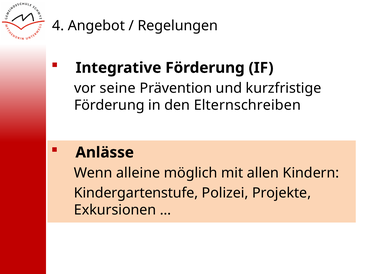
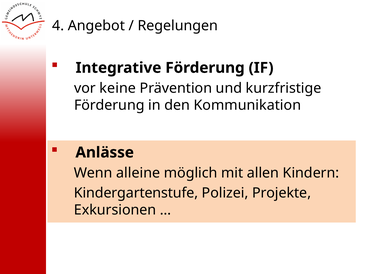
seine: seine -> keine
Elternschreiben: Elternschreiben -> Kommunikation
